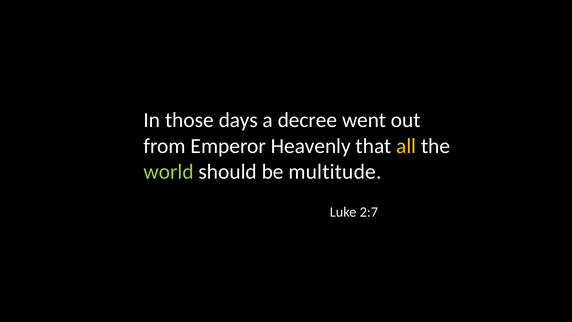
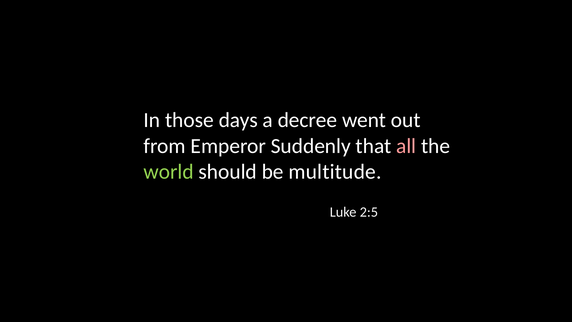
Heavenly: Heavenly -> Suddenly
all colour: yellow -> pink
2:7: 2:7 -> 2:5
